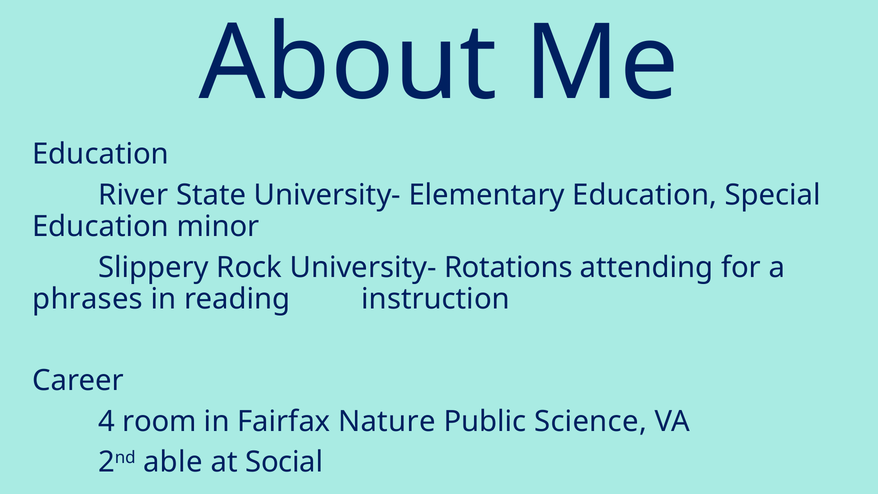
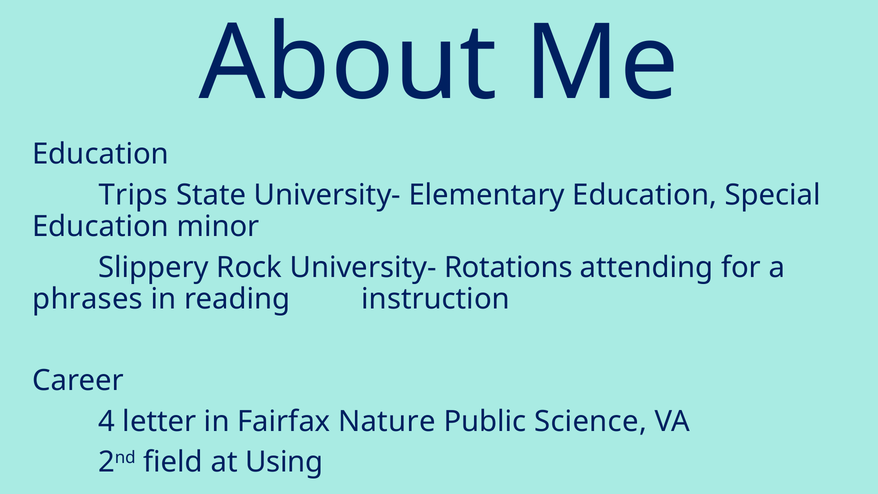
River: River -> Trips
room: room -> letter
able: able -> field
Social: Social -> Using
